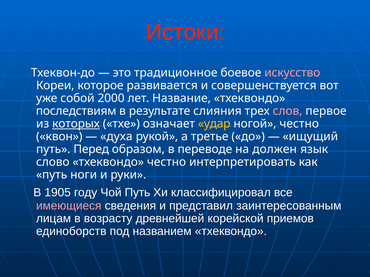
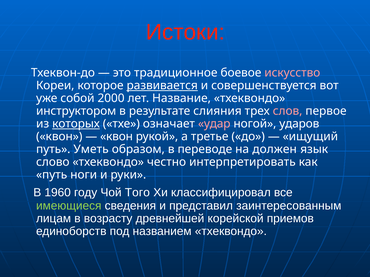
развивается underline: none -> present
последствиям: последствиям -> инструктором
удар colour: yellow -> pink
ногой честно: честно -> ударов
духа at (116, 137): духа -> квон
Перед: Перед -> Уметь
1905: 1905 -> 1960
Чой Путь: Путь -> Того
имеющиеся colour: pink -> light green
